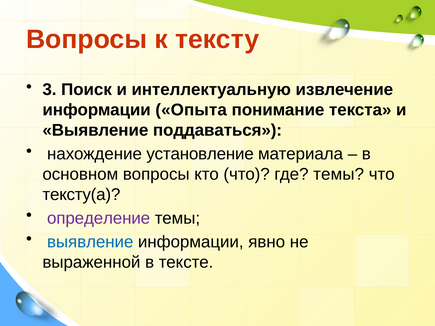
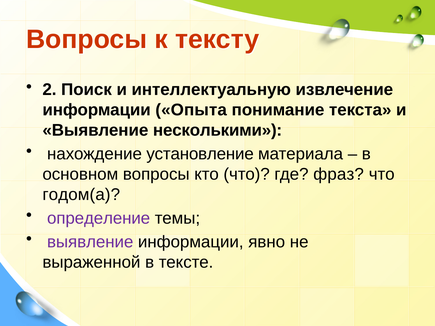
3: 3 -> 2
поддаваться: поддаваться -> несколькими
где темы: темы -> фраз
тексту(а: тексту(а -> годом(а
выявление at (90, 242) colour: blue -> purple
